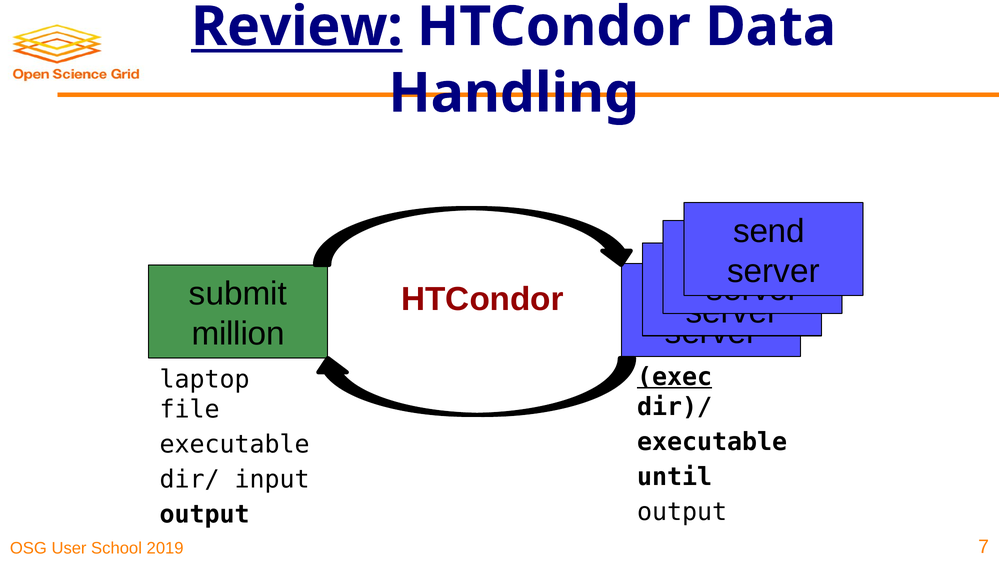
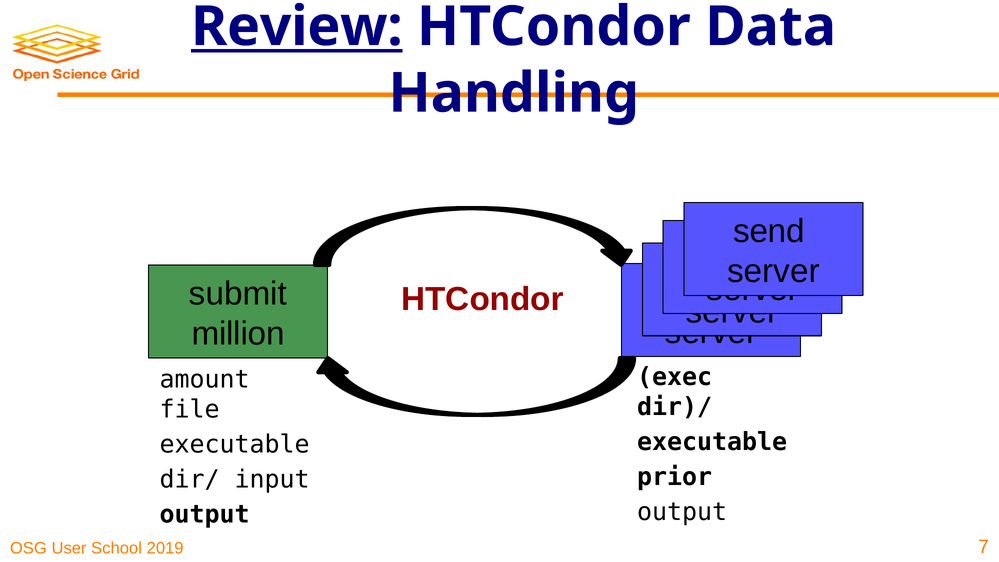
exec at (675, 377) underline: present -> none
laptop: laptop -> amount
until: until -> prior
